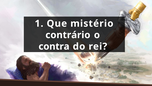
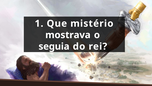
contrário: contrário -> mostrava
contra: contra -> seguia
